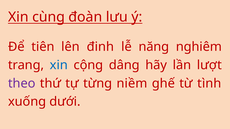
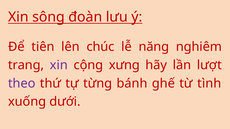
cùng: cùng -> sông
đinh: đinh -> chúc
xin at (59, 65) colour: blue -> purple
dâng: dâng -> xưng
niềm: niềm -> bánh
